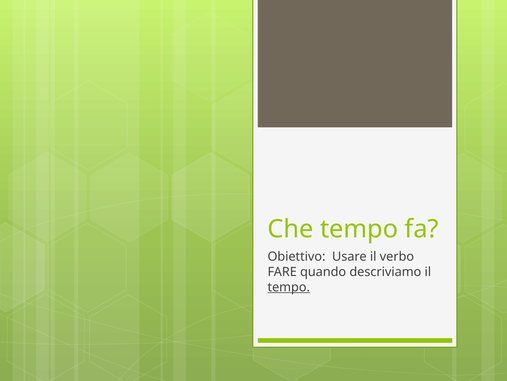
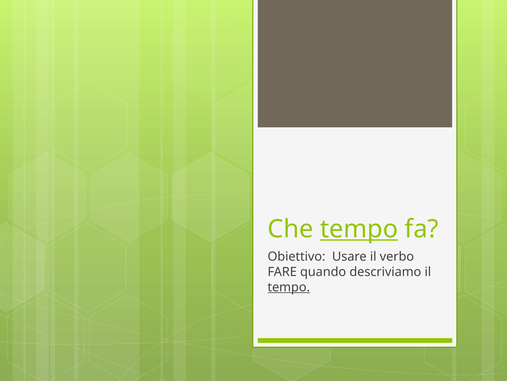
tempo at (359, 229) underline: none -> present
